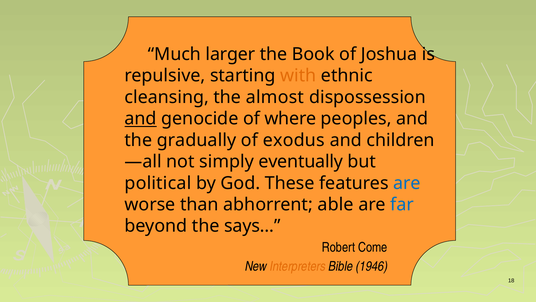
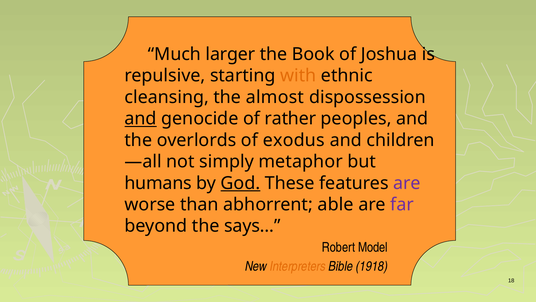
where: where -> rather
gradually: gradually -> overlords
eventually: eventually -> metaphor
political: political -> humans
God underline: none -> present
are at (407, 183) colour: blue -> purple
far colour: blue -> purple
Come: Come -> Model
1946: 1946 -> 1918
